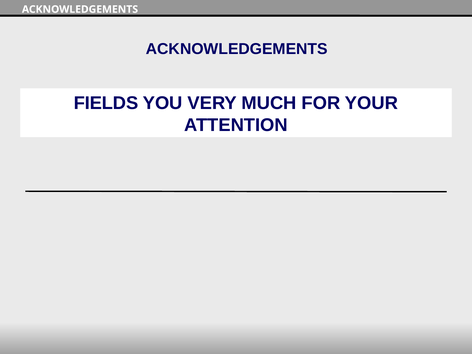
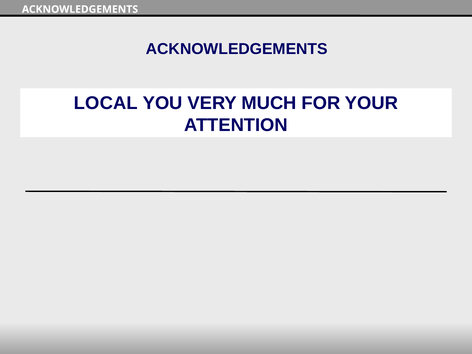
FIELDS: FIELDS -> LOCAL
